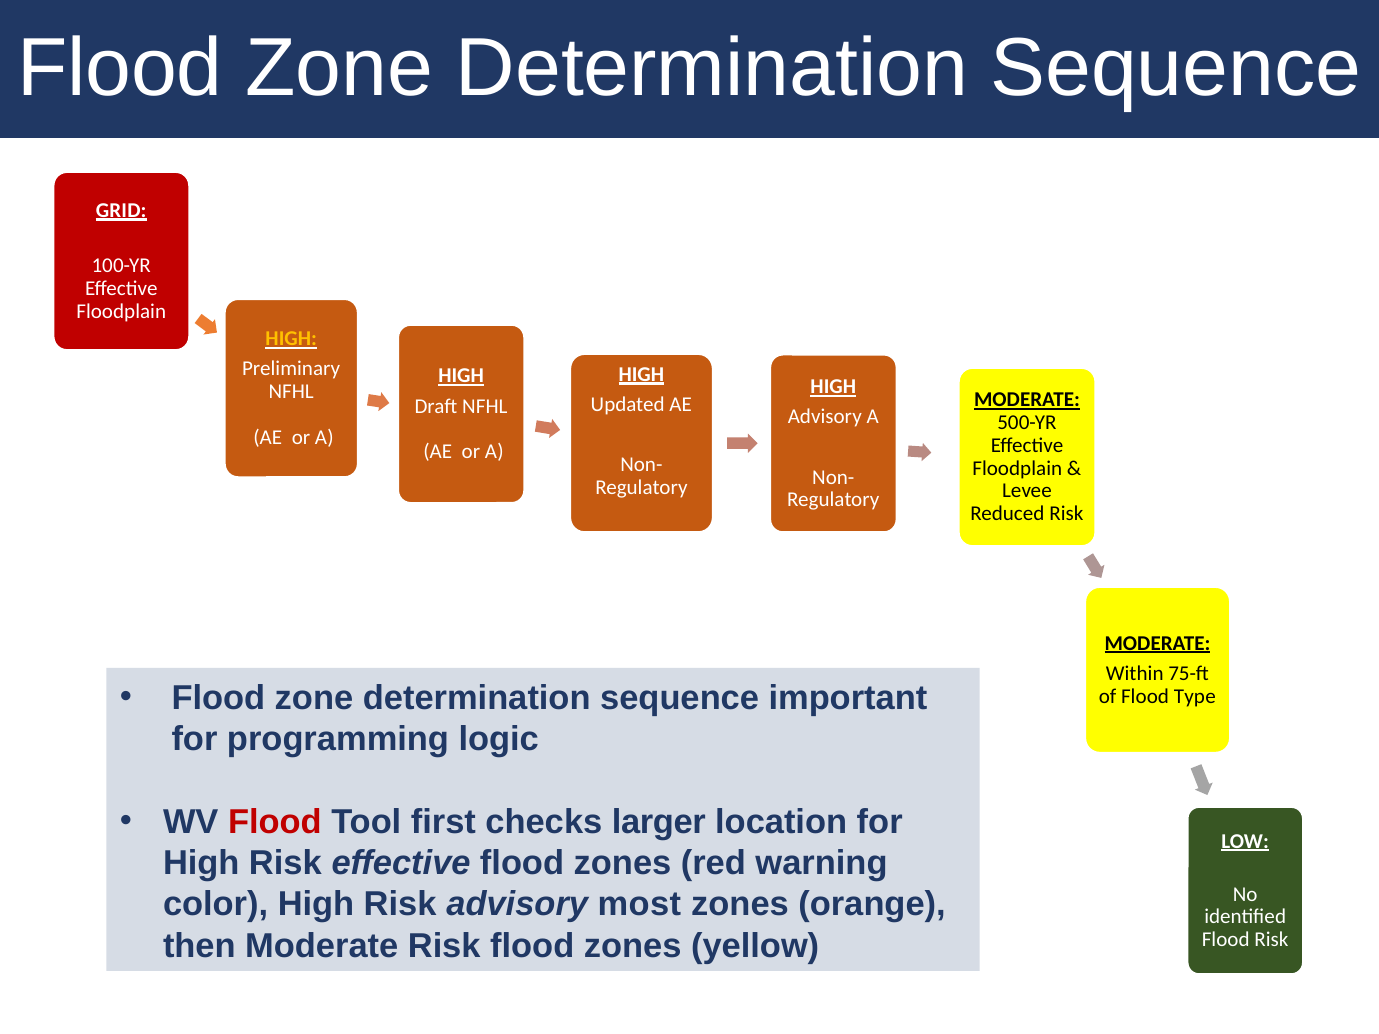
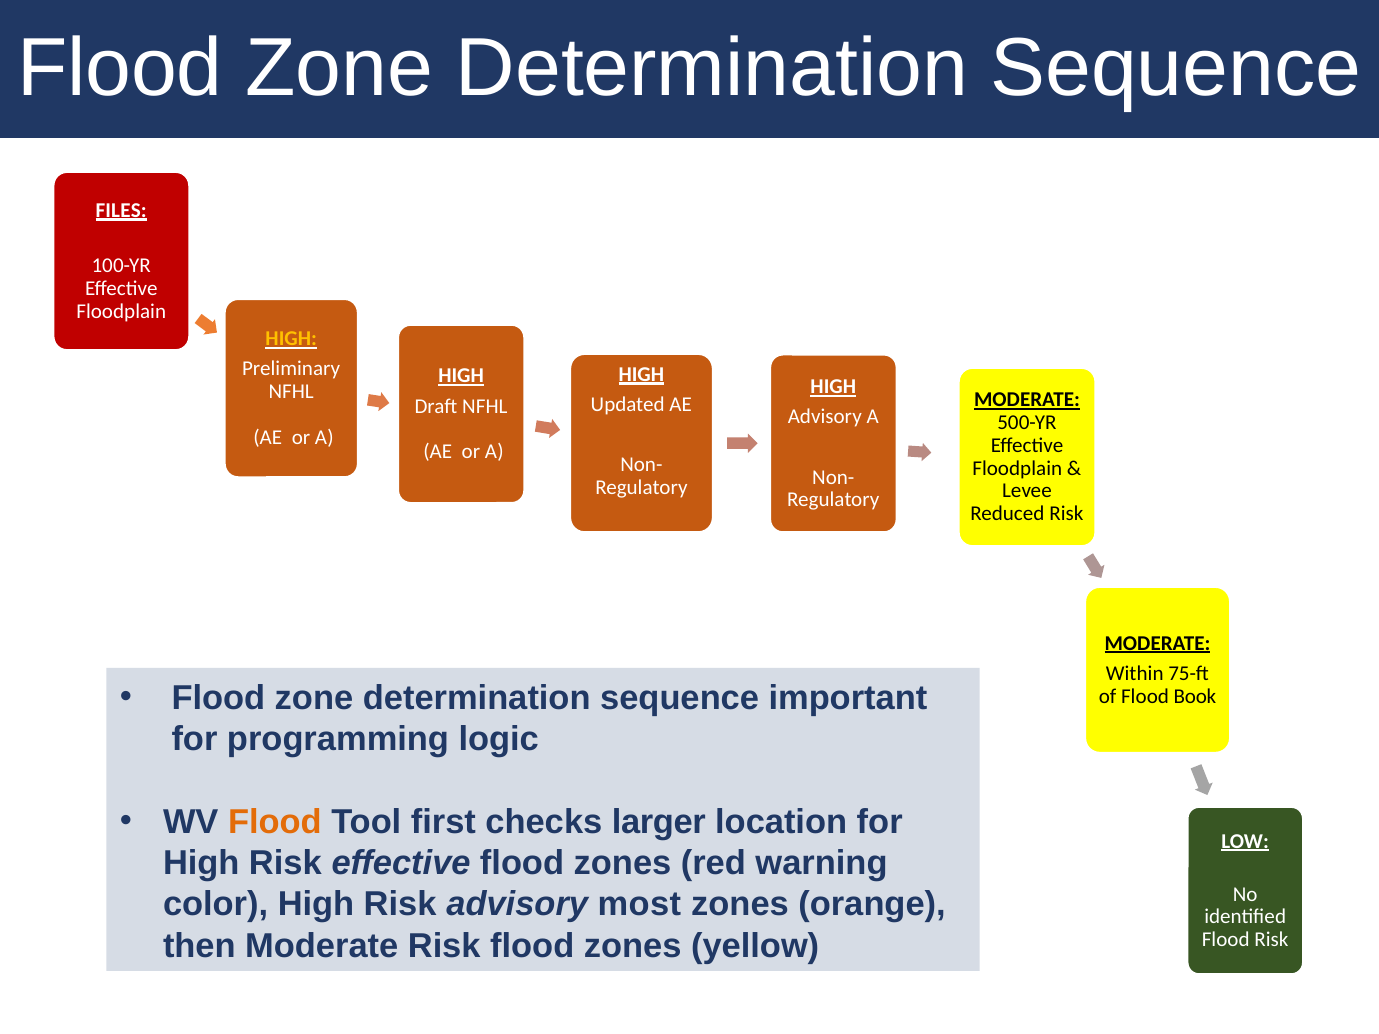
GRID: GRID -> FILES
Type: Type -> Book
Flood at (275, 822) colour: red -> orange
